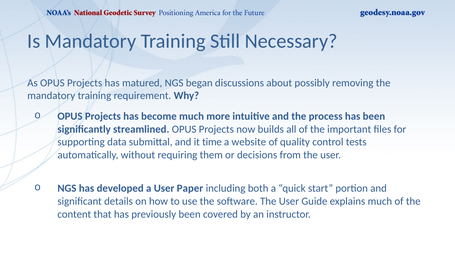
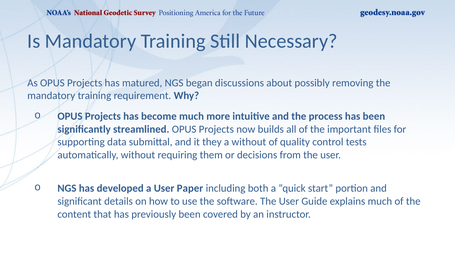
time: time -> they
a website: website -> without
